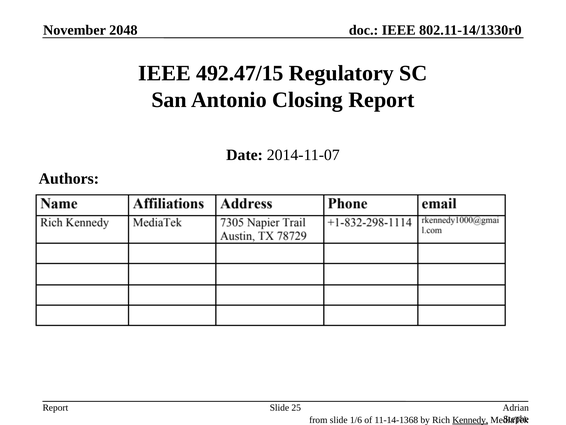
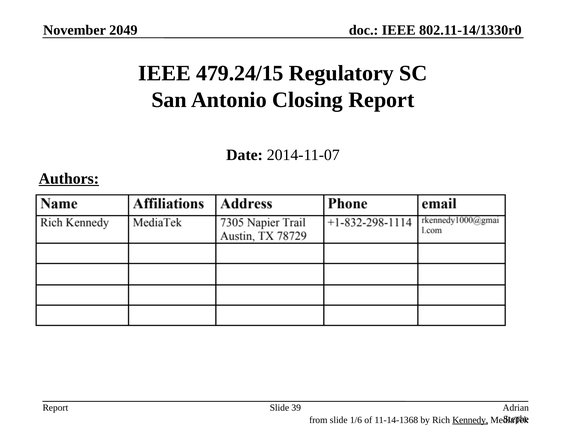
2048: 2048 -> 2049
492.47/15: 492.47/15 -> 479.24/15
Authors underline: none -> present
25: 25 -> 39
